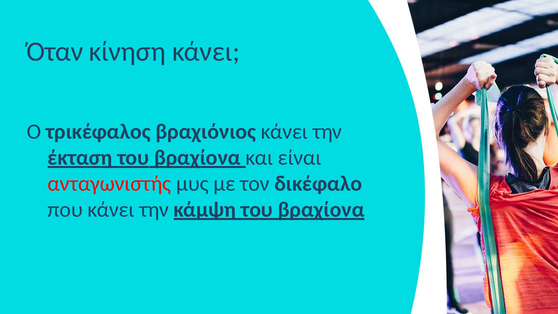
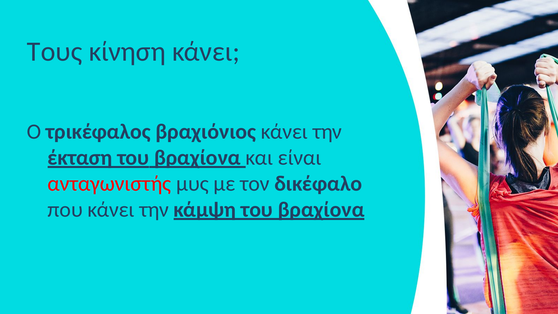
Όταν: Όταν -> Τους
